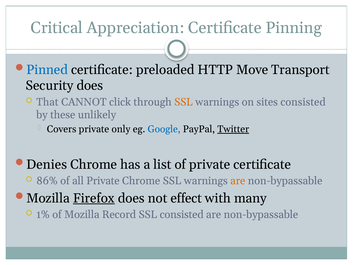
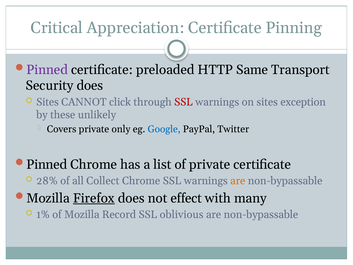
Pinned at (47, 70) colour: blue -> purple
Move: Move -> Same
That at (47, 102): That -> Sites
SSL at (184, 102) colour: orange -> red
sites consisted: consisted -> exception
Twitter underline: present -> none
Denies at (47, 164): Denies -> Pinned
86%: 86% -> 28%
all Private: Private -> Collect
SSL consisted: consisted -> oblivious
